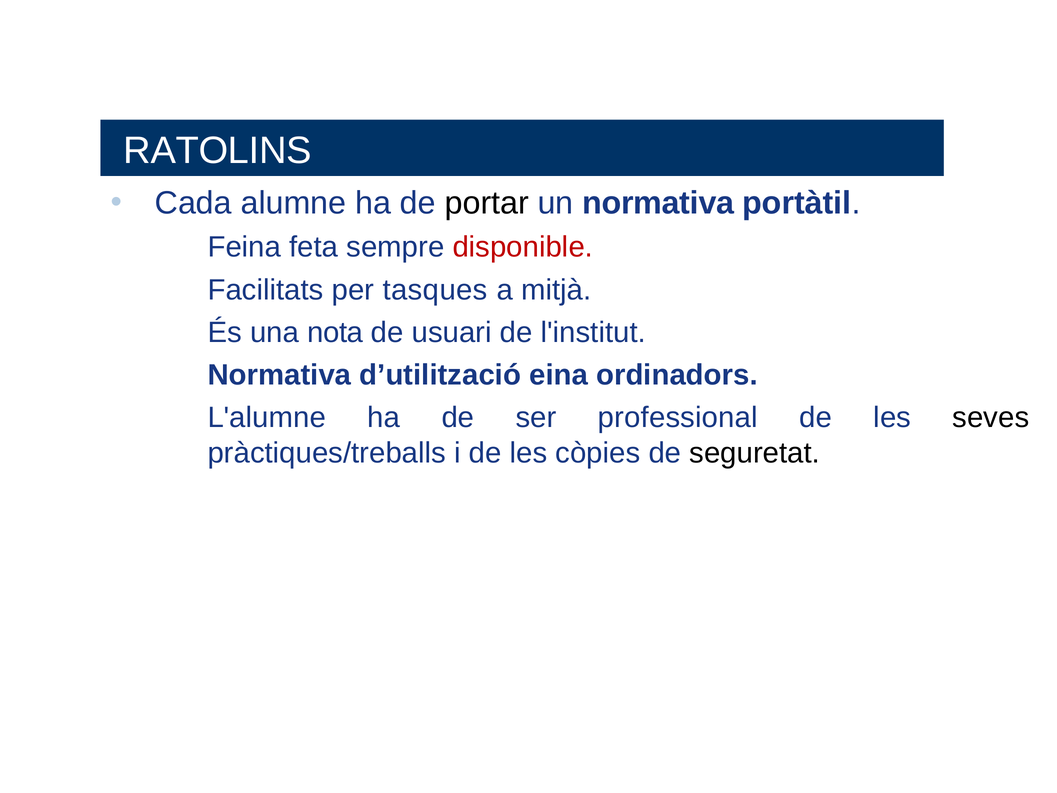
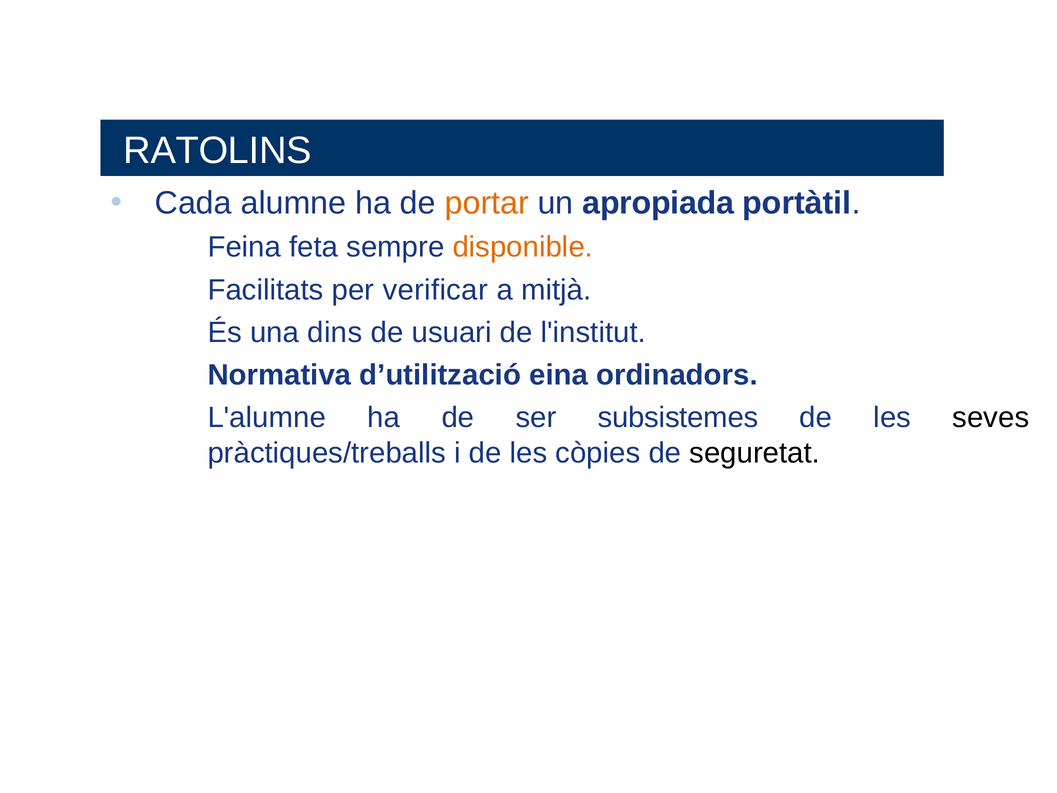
portar colour: black -> orange
normativa: normativa -> apropiada
disponible colour: red -> orange
tasques: tasques -> verificar
nota: nota -> dins
professional: professional -> subsistemes
